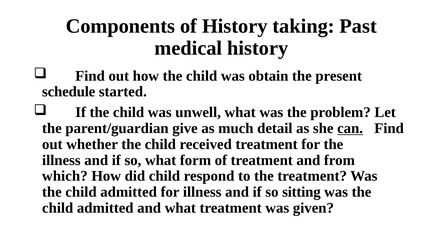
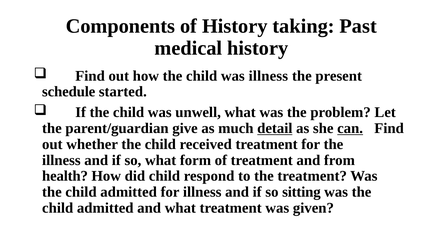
was obtain: obtain -> illness
detail underline: none -> present
which: which -> health
